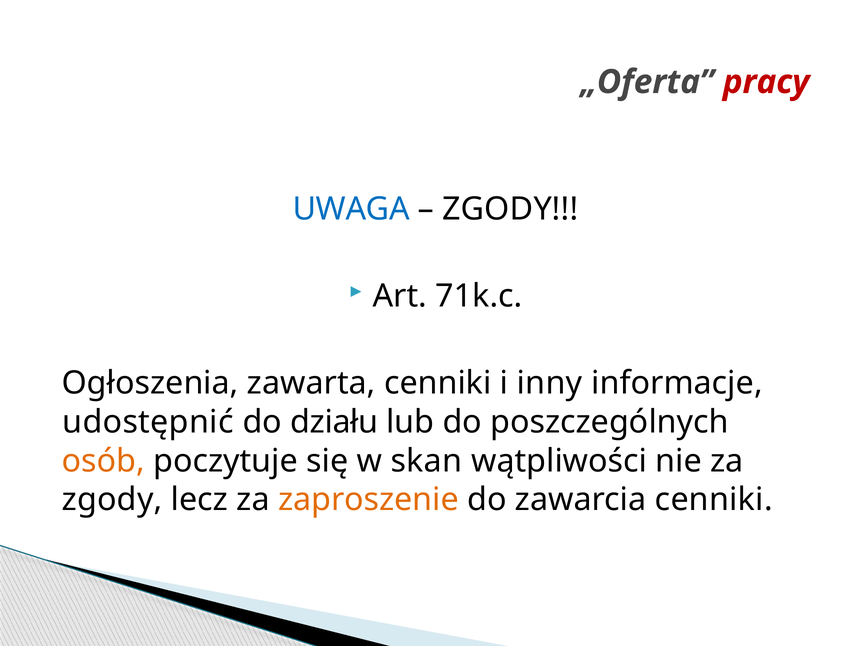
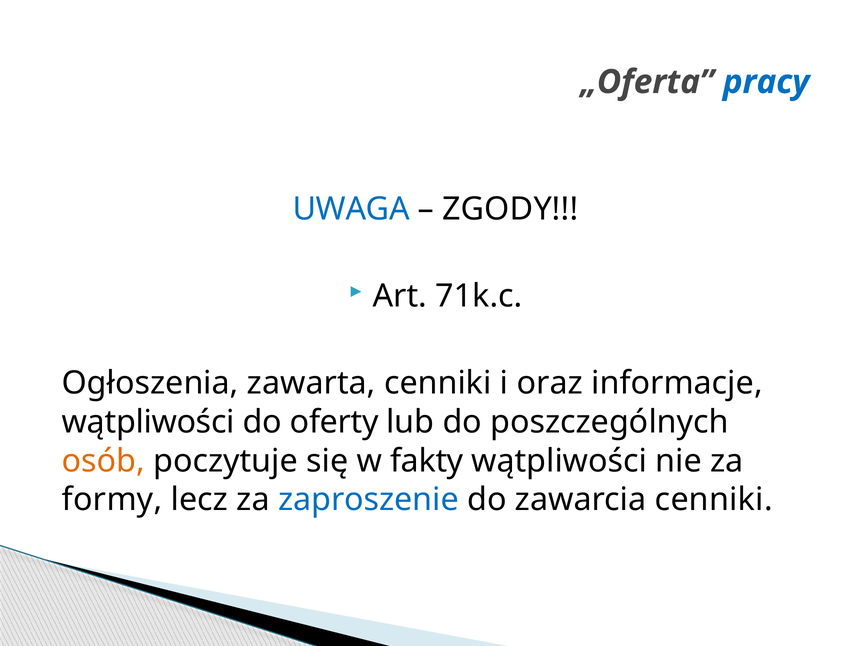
pracy colour: red -> blue
inny: inny -> oraz
udostępnić at (148, 422): udostępnić -> wątpliwości
działu: działu -> oferty
skan: skan -> fakty
zgody at (112, 499): zgody -> formy
zaproszenie colour: orange -> blue
